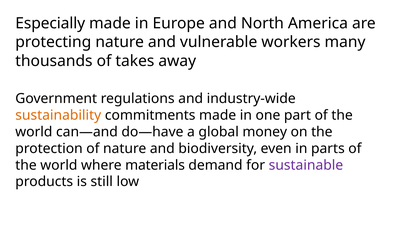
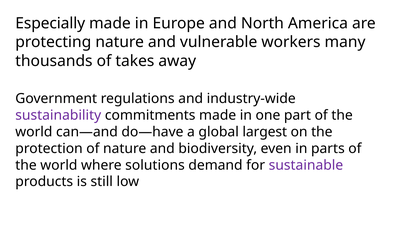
sustainability colour: orange -> purple
money: money -> largest
materials: materials -> solutions
